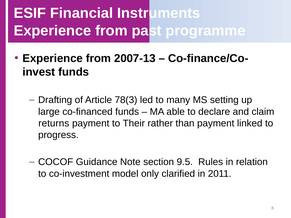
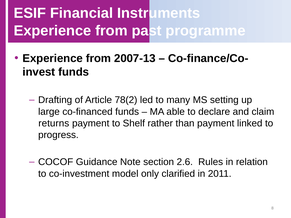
78(3: 78(3 -> 78(2
Their: Their -> Shelf
9.5: 9.5 -> 2.6
